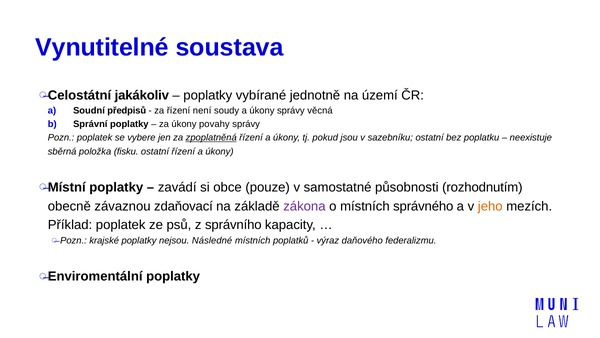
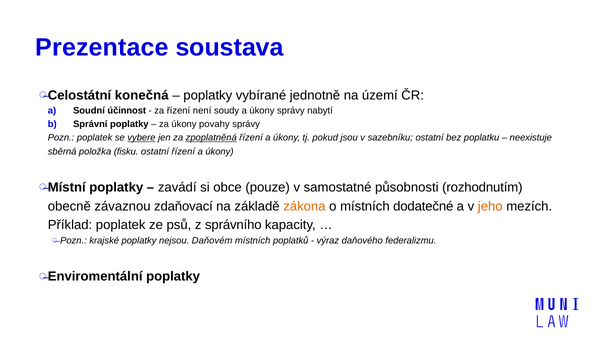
Vynutitelné: Vynutitelné -> Prezentace
jakákoliv: jakákoliv -> konečná
předpisů: předpisů -> účinnost
věcná: věcná -> nabytí
vybere underline: none -> present
zákona colour: purple -> orange
správného: správného -> dodatečné
Následné: Následné -> Daňovém
